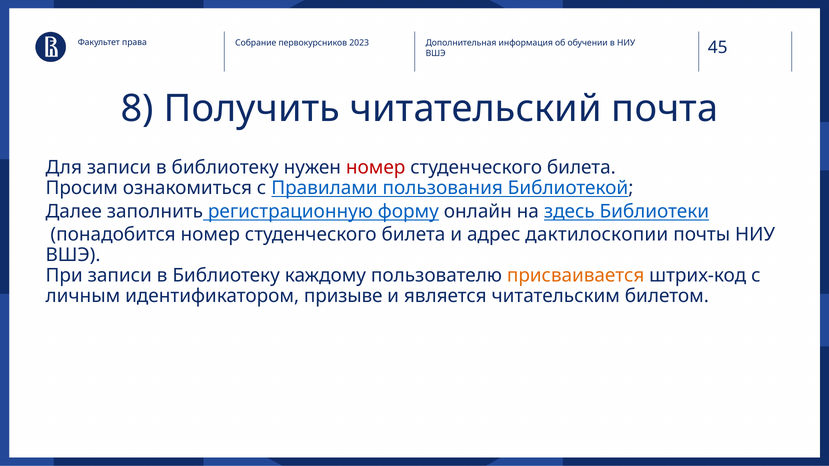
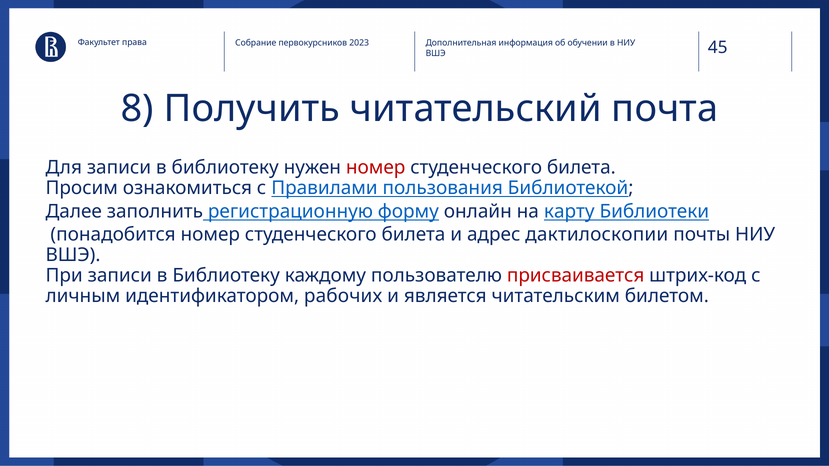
здесь: здесь -> карту
присваивается colour: orange -> red
призыве: призыве -> рабочих
